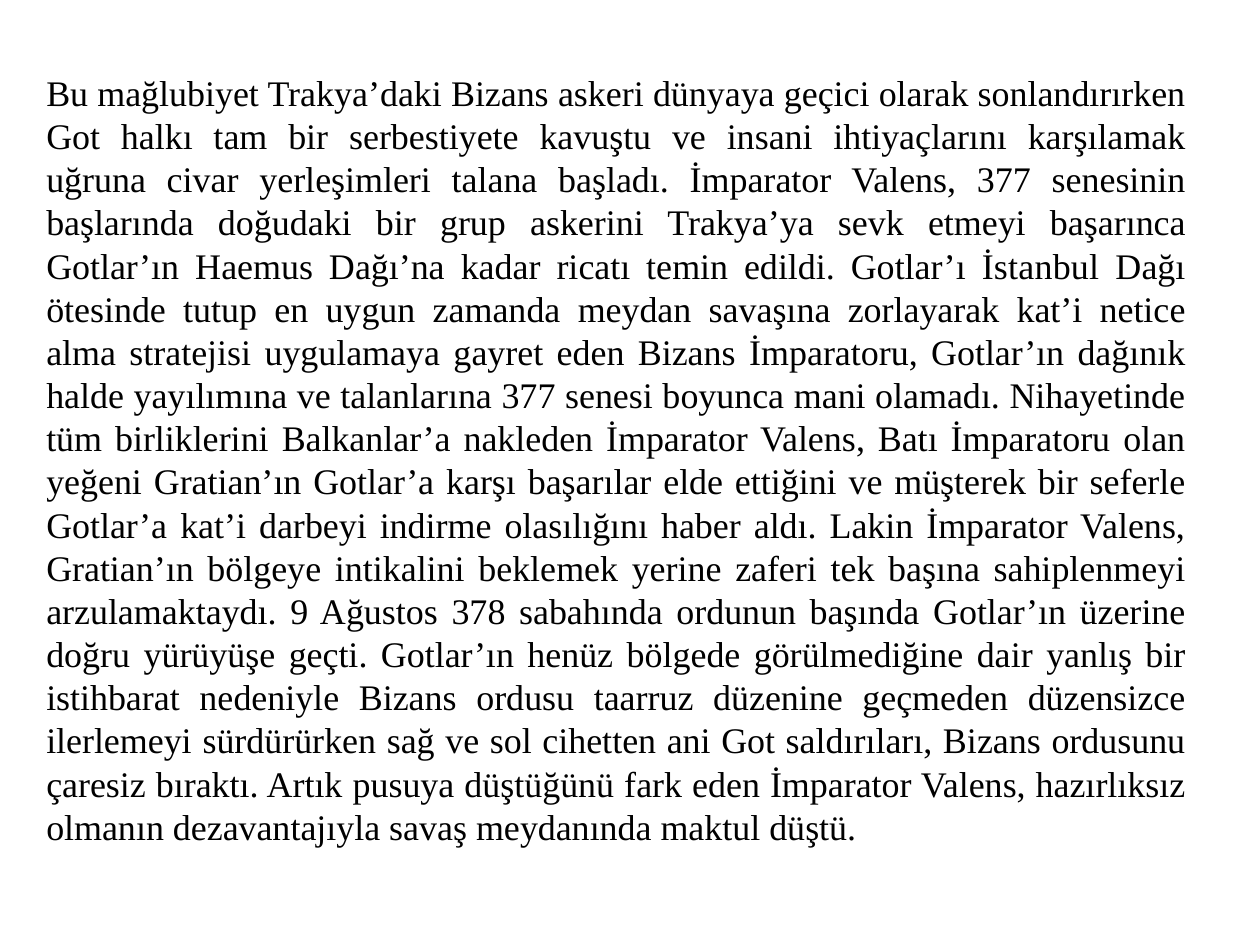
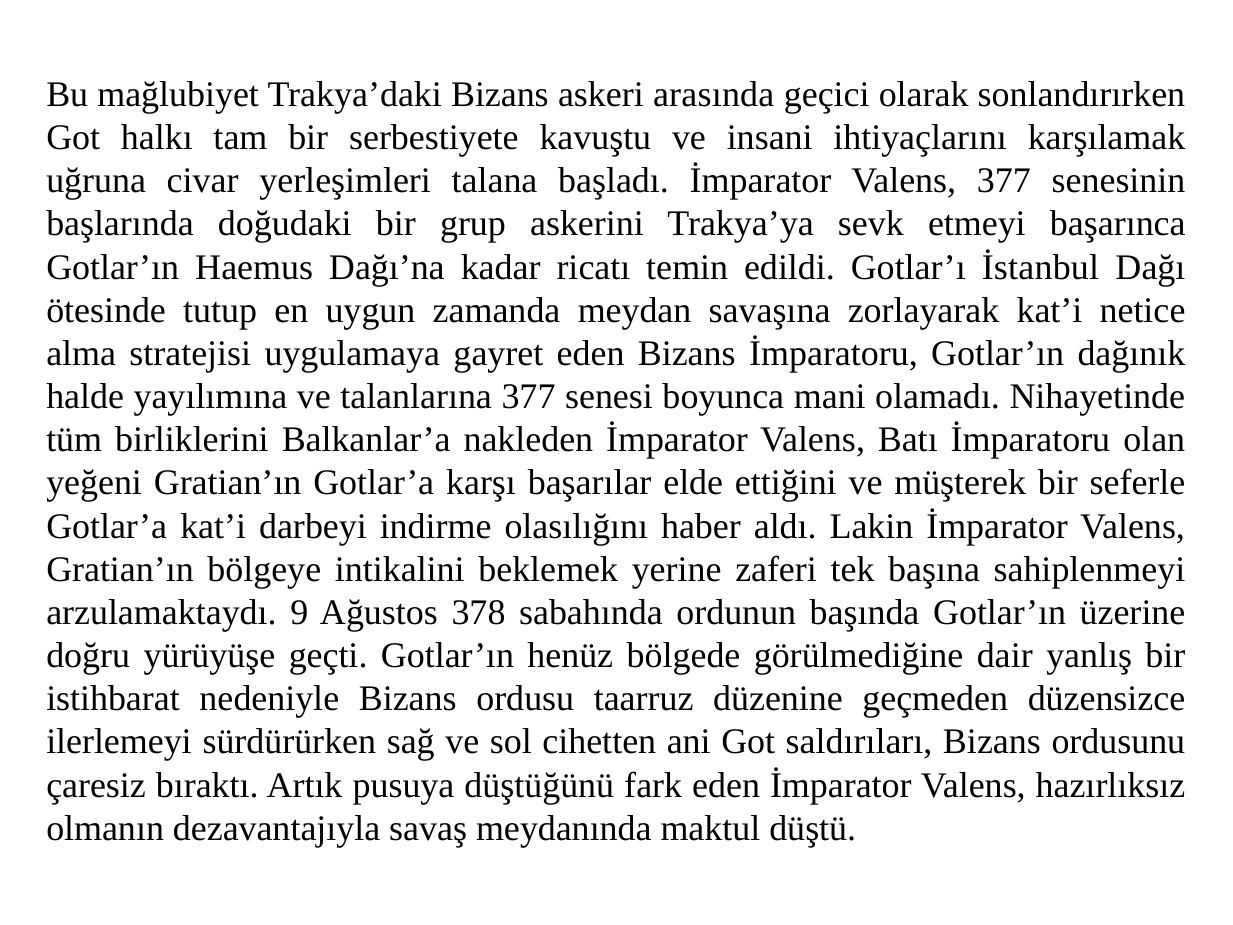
dünyaya: dünyaya -> arasında
